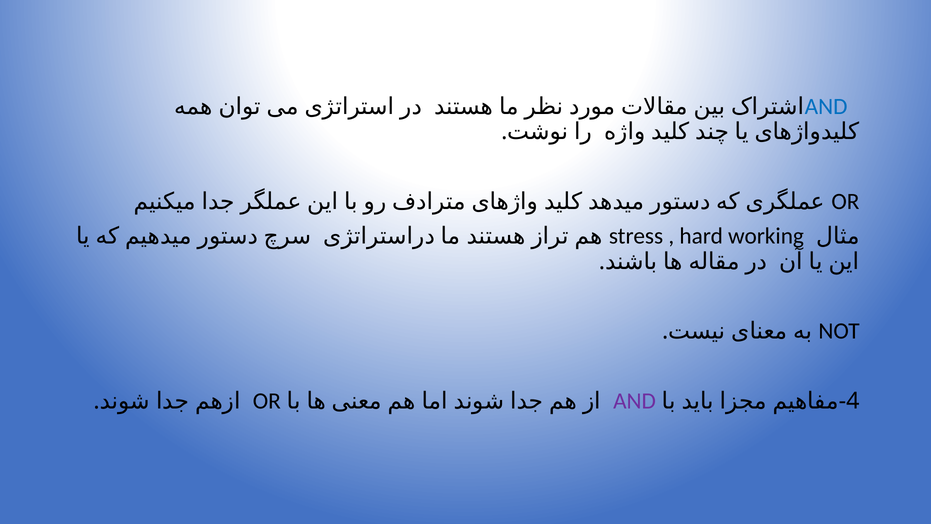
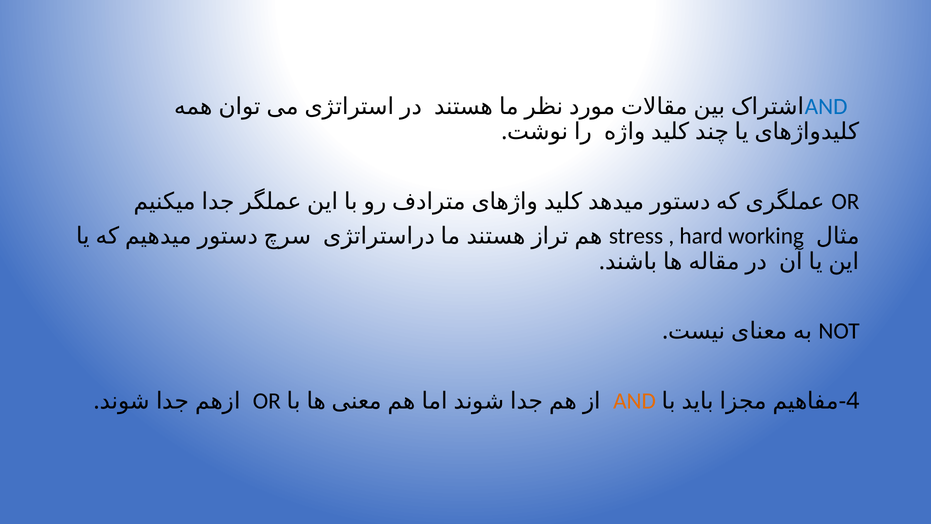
AND at (635, 401) colour: purple -> orange
